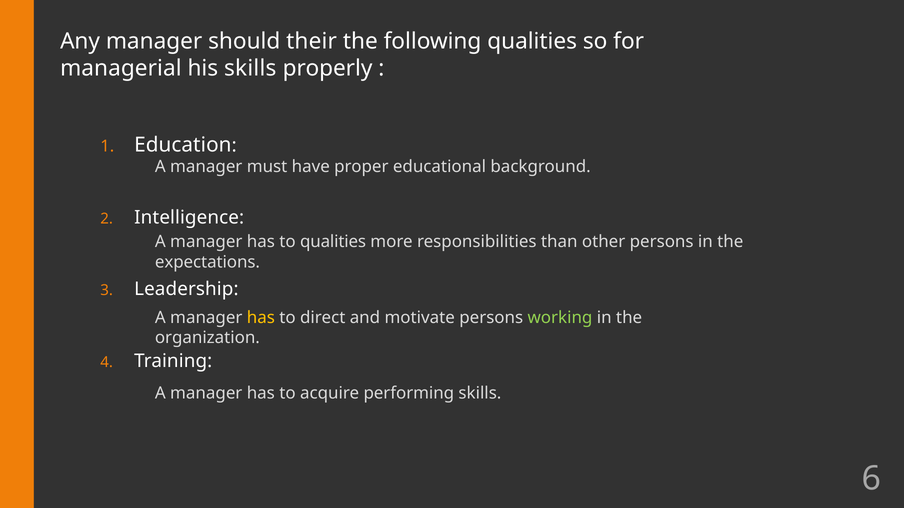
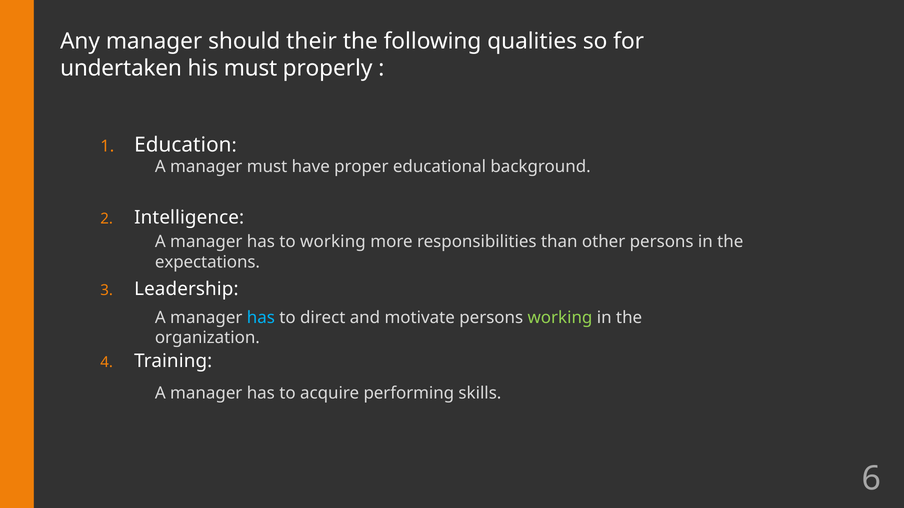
managerial: managerial -> undertaken
his skills: skills -> must
to qualities: qualities -> working
has at (261, 318) colour: yellow -> light blue
